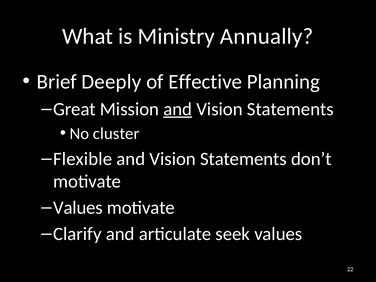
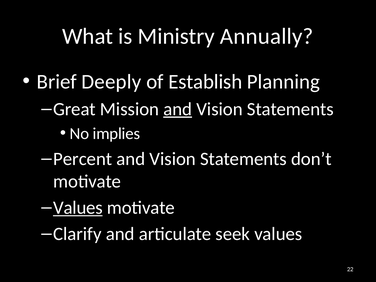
Effective: Effective -> Establish
cluster: cluster -> implies
Flexible: Flexible -> Percent
Values at (78, 208) underline: none -> present
